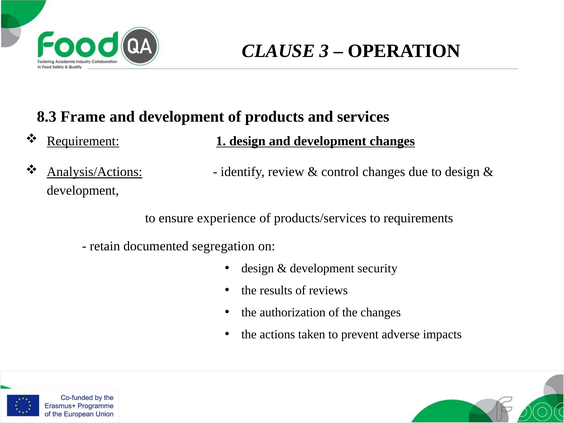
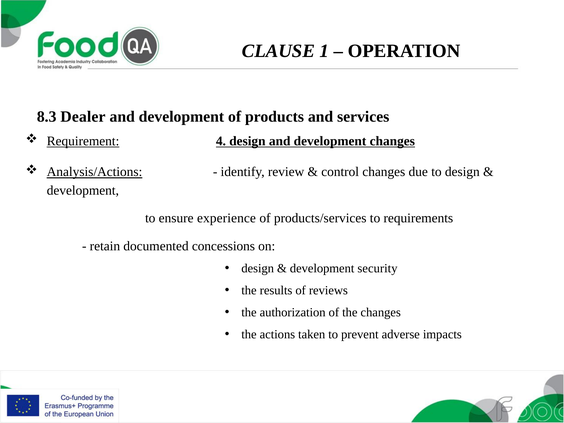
3: 3 -> 1
Frame: Frame -> Dealer
1: 1 -> 4
segregation: segregation -> concessions
